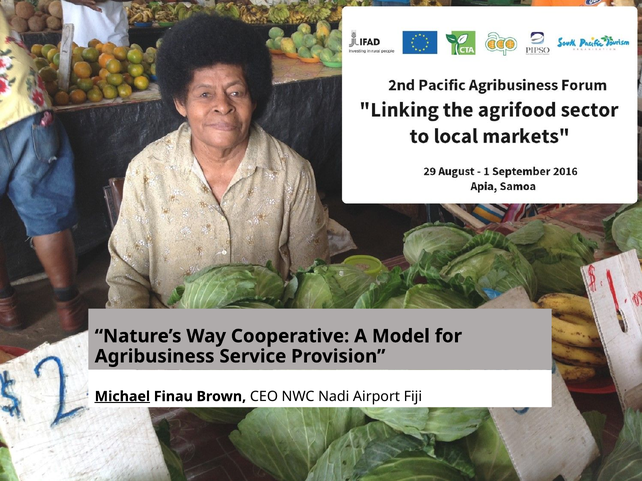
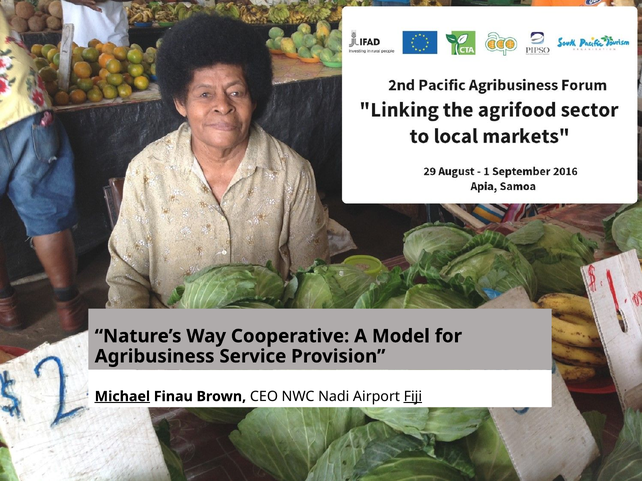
Fiji underline: none -> present
